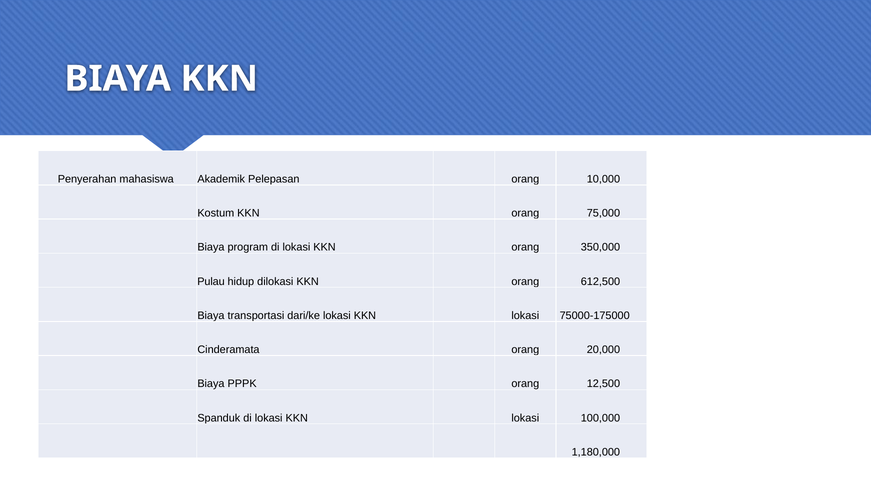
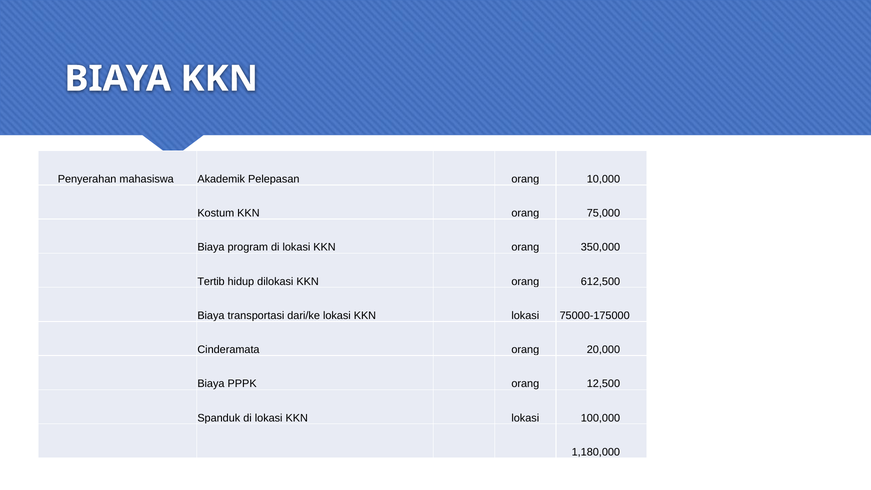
Pulau: Pulau -> Tertib
